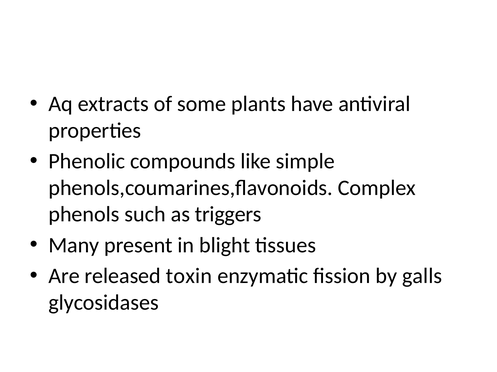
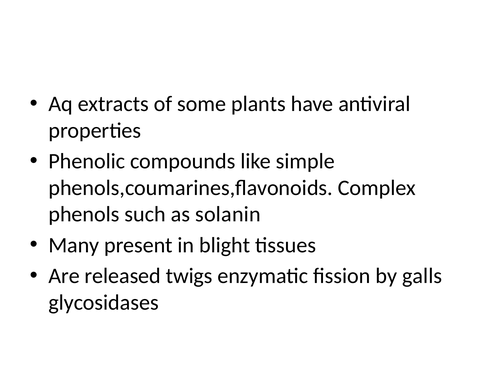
triggers: triggers -> solanin
toxin: toxin -> twigs
